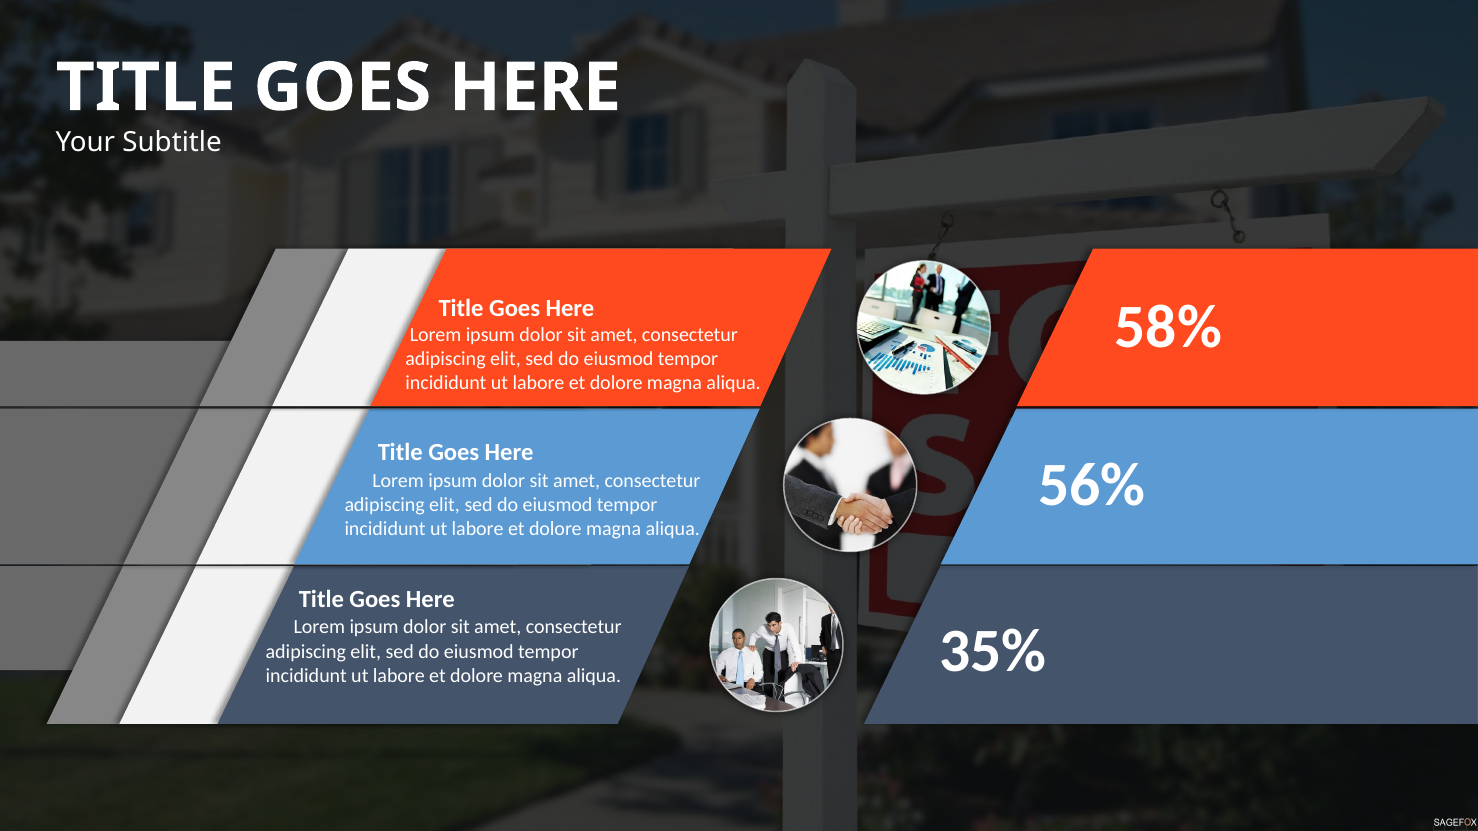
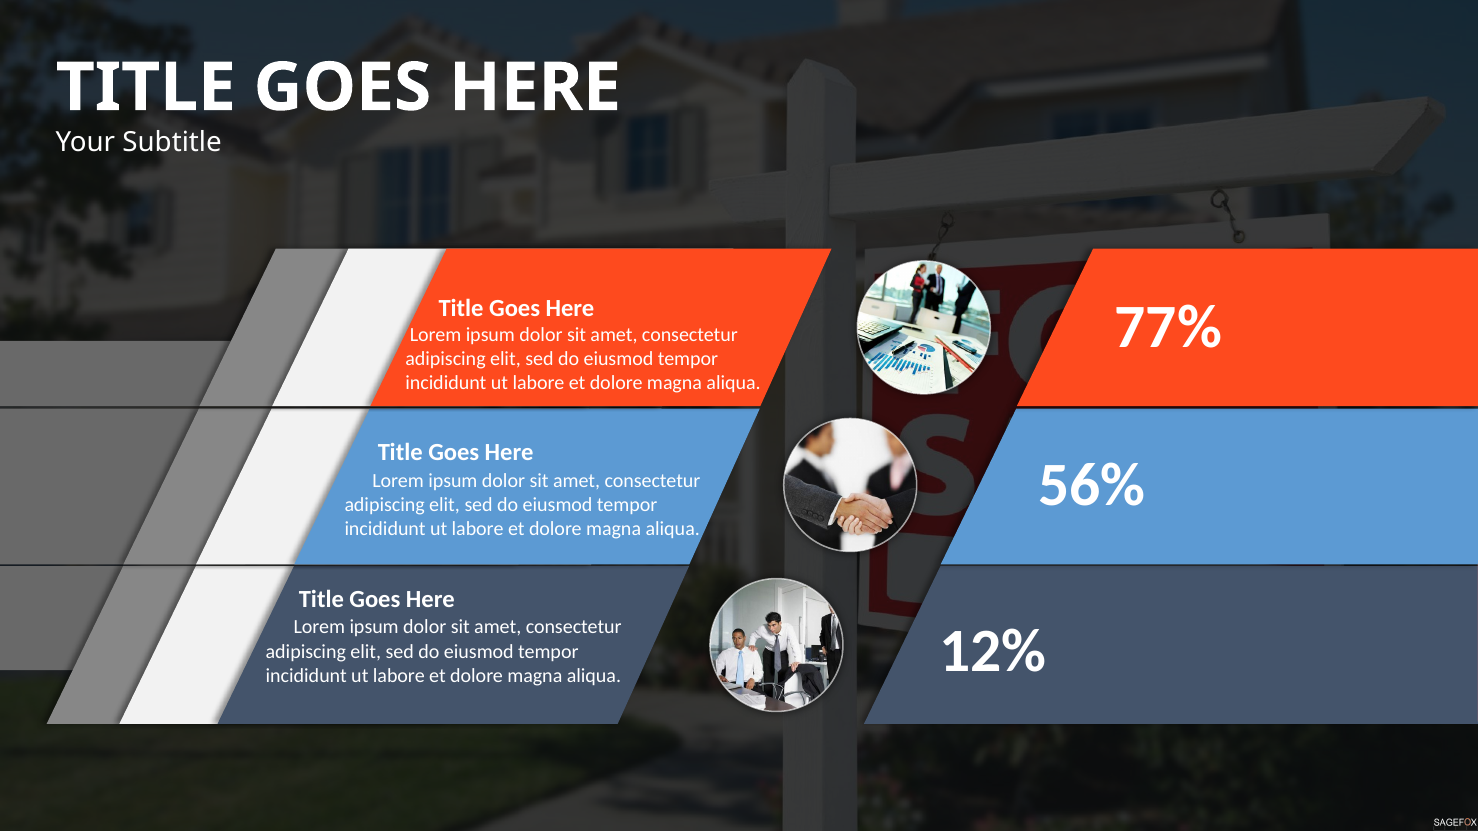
58%: 58% -> 77%
35%: 35% -> 12%
